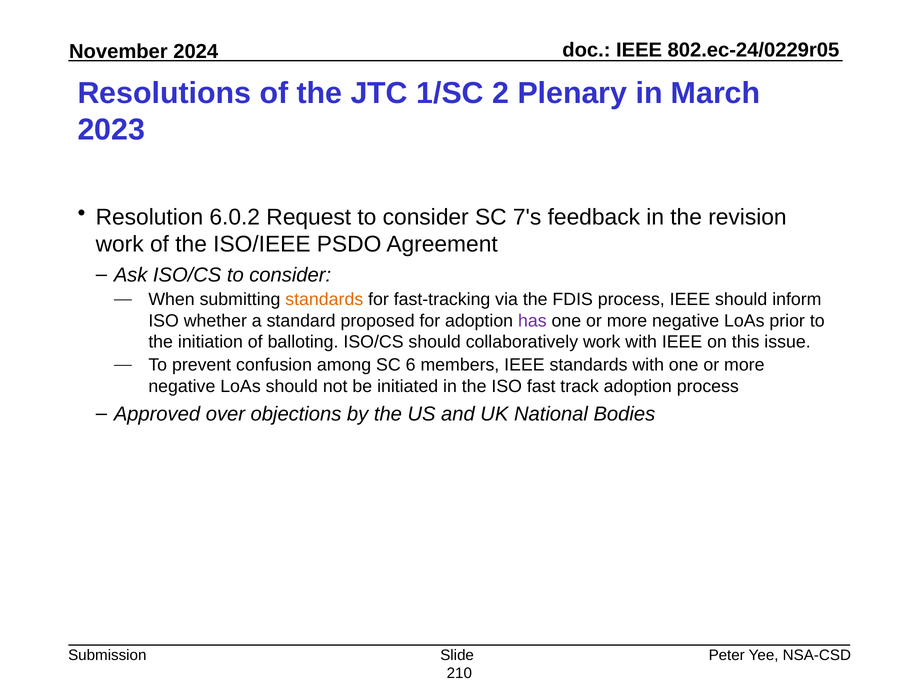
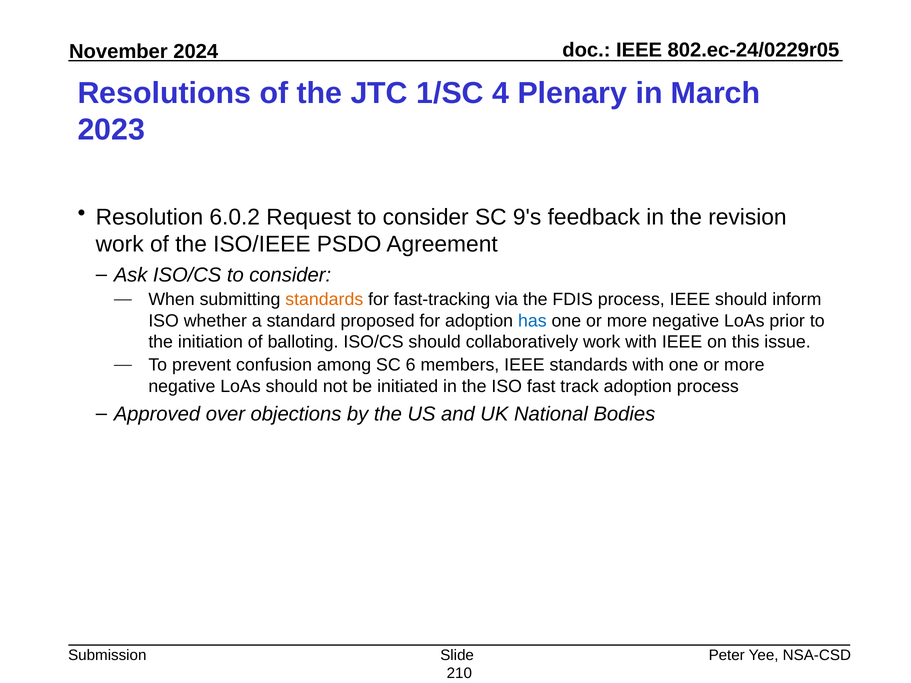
2: 2 -> 4
7's: 7's -> 9's
has colour: purple -> blue
